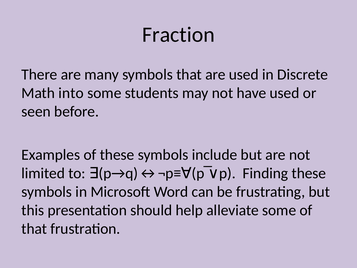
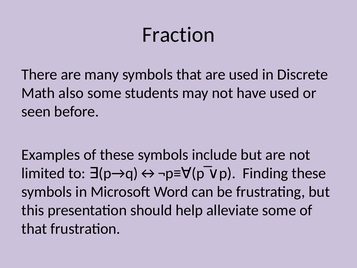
into: into -> also
